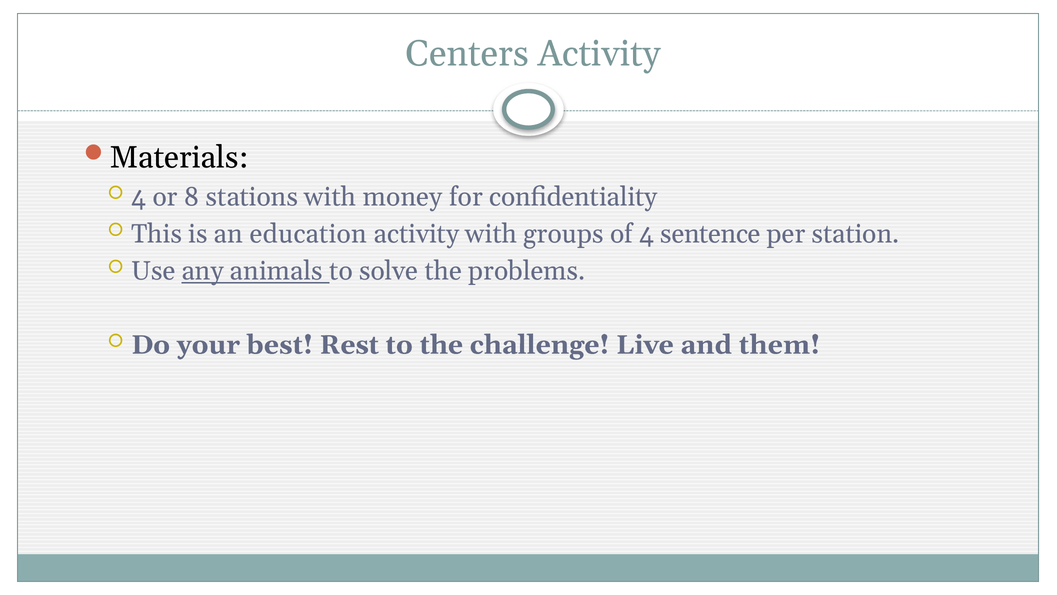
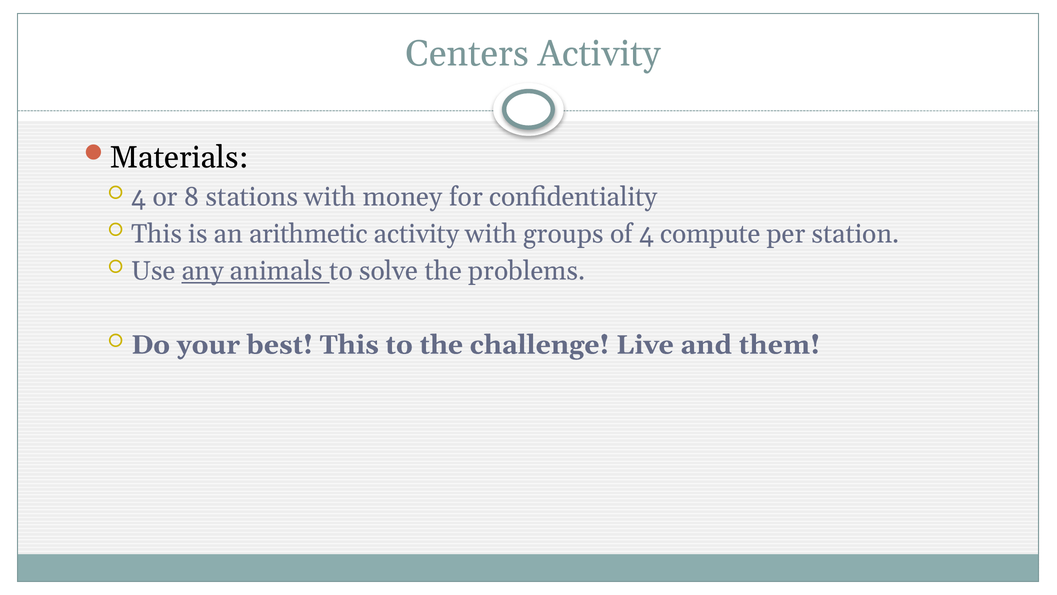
education: education -> arithmetic
sentence: sentence -> compute
best Rest: Rest -> This
